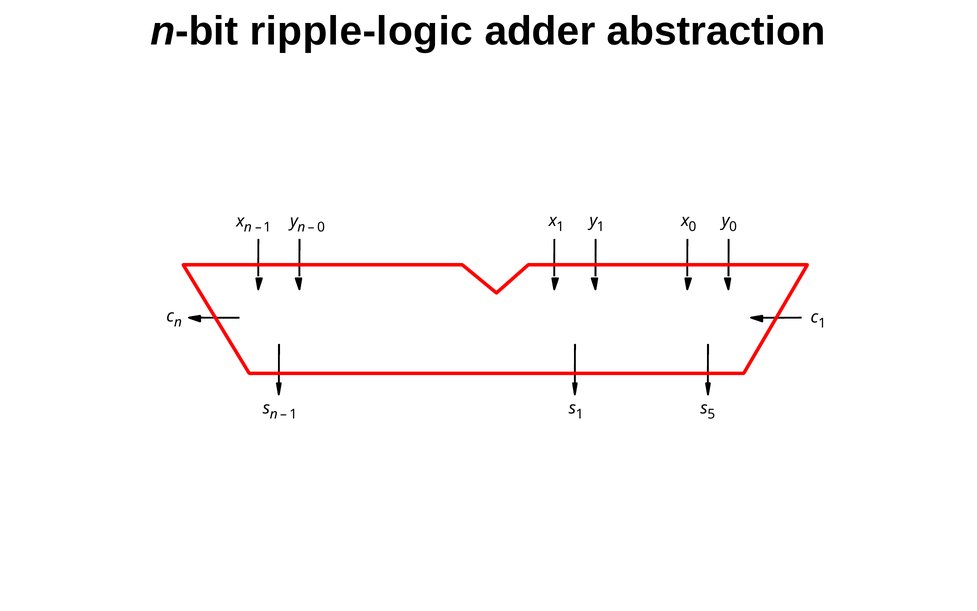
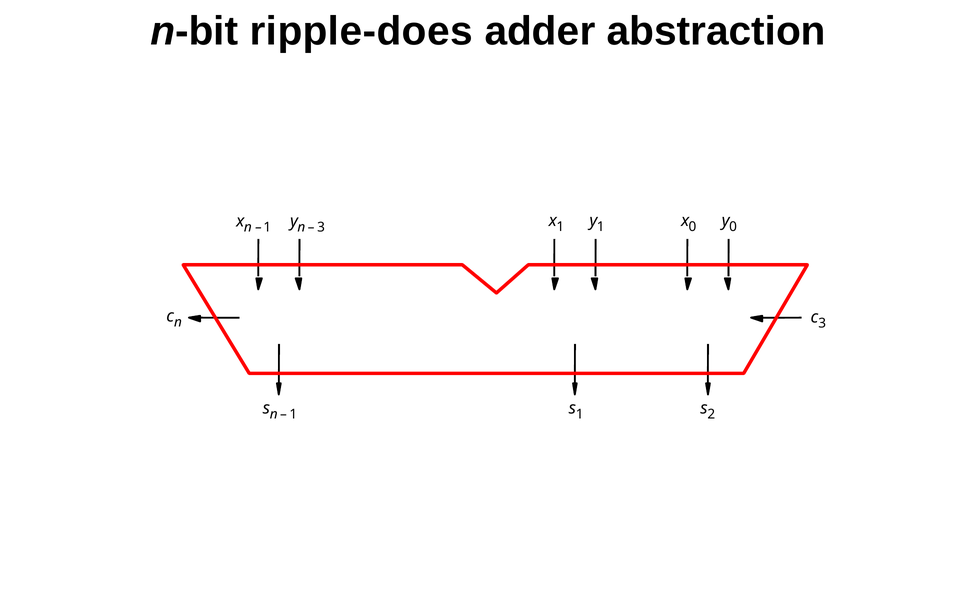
ripple-logic: ripple-logic -> ripple-does
n 0: 0 -> 3
c 1: 1 -> 3
5: 5 -> 2
